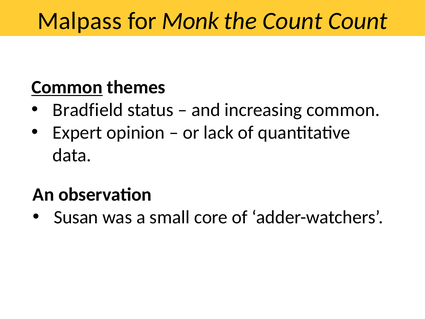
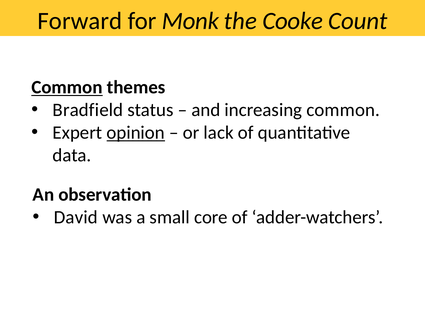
Malpass: Malpass -> Forward
the Count: Count -> Cooke
opinion underline: none -> present
Susan: Susan -> David
